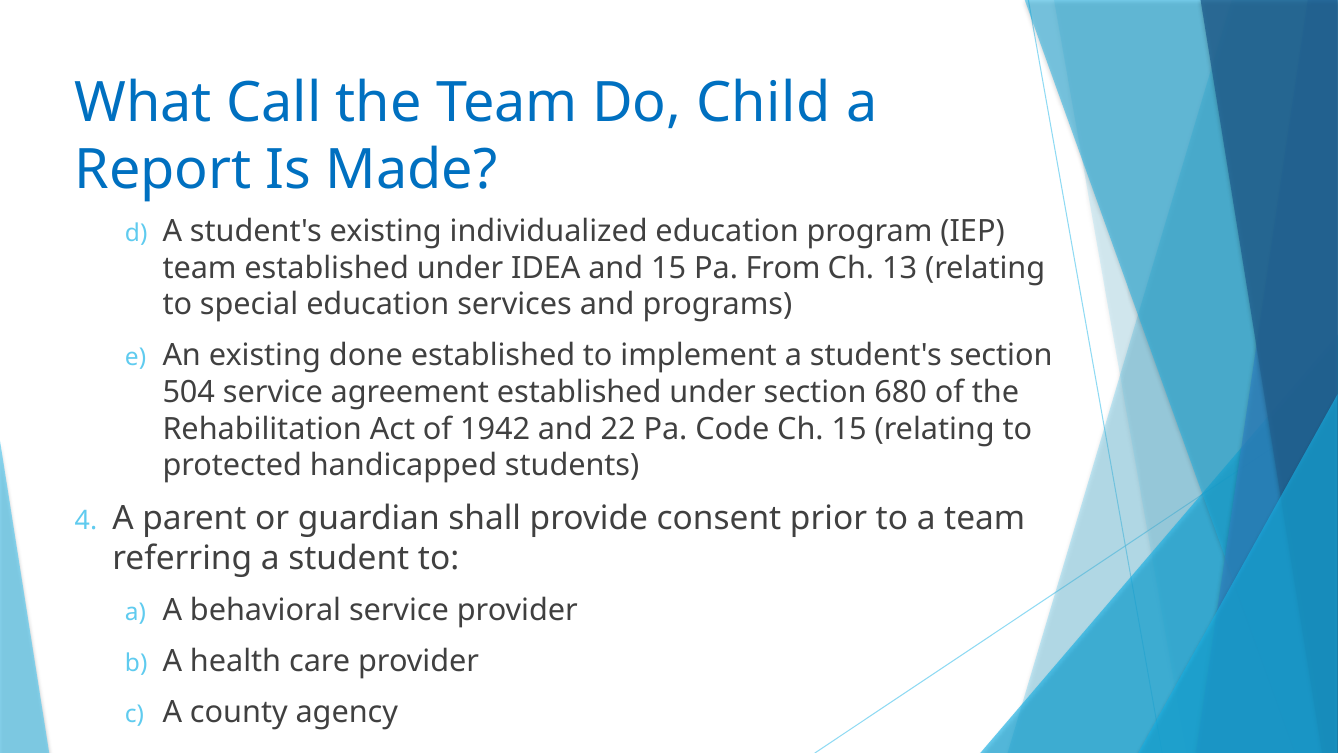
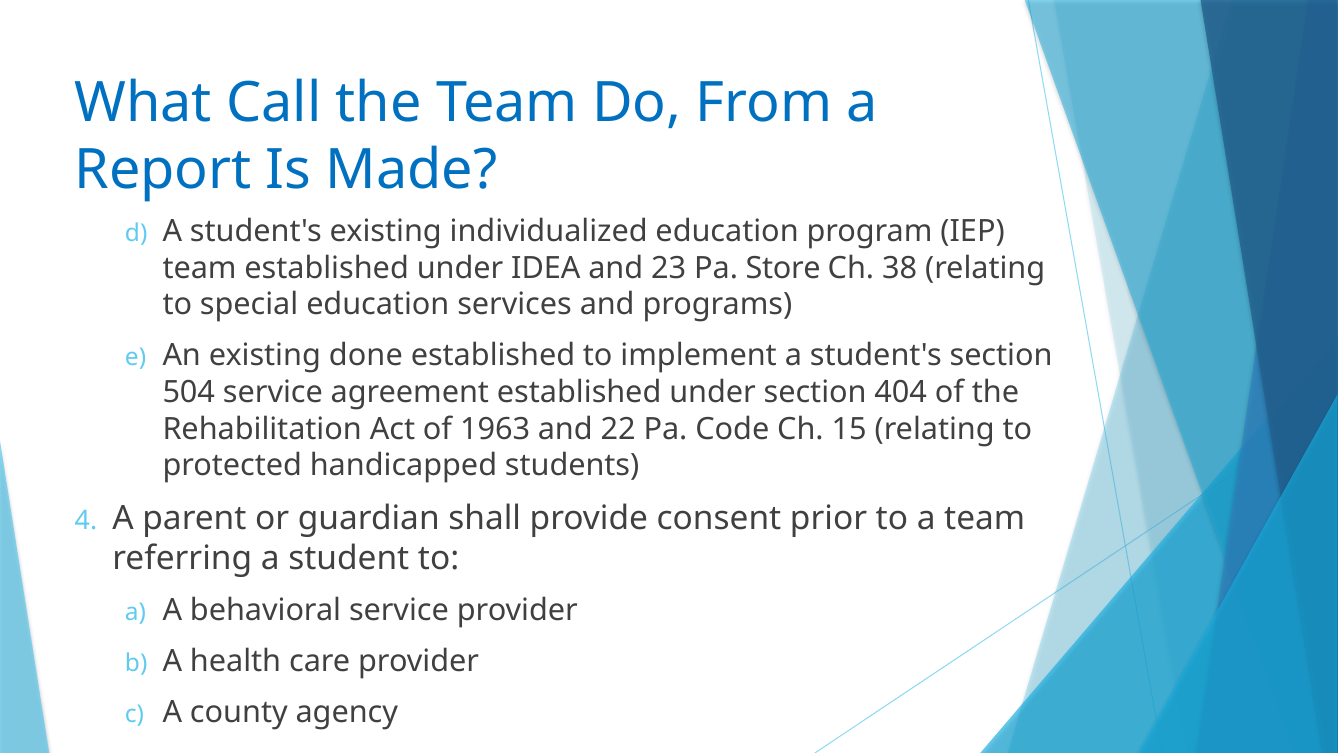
Child: Child -> From
and 15: 15 -> 23
From: From -> Store
13: 13 -> 38
680: 680 -> 404
1942: 1942 -> 1963
